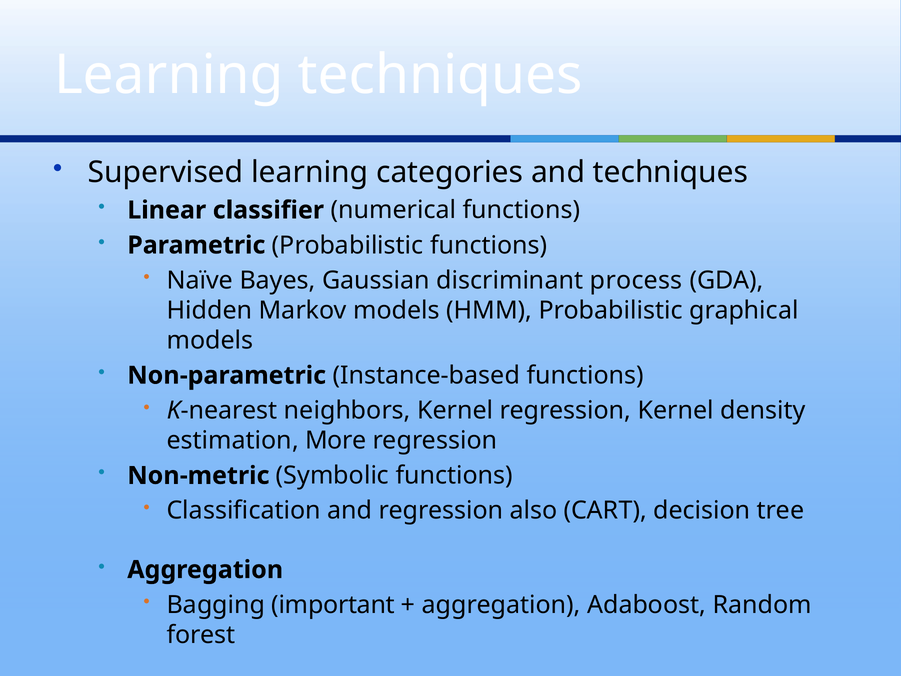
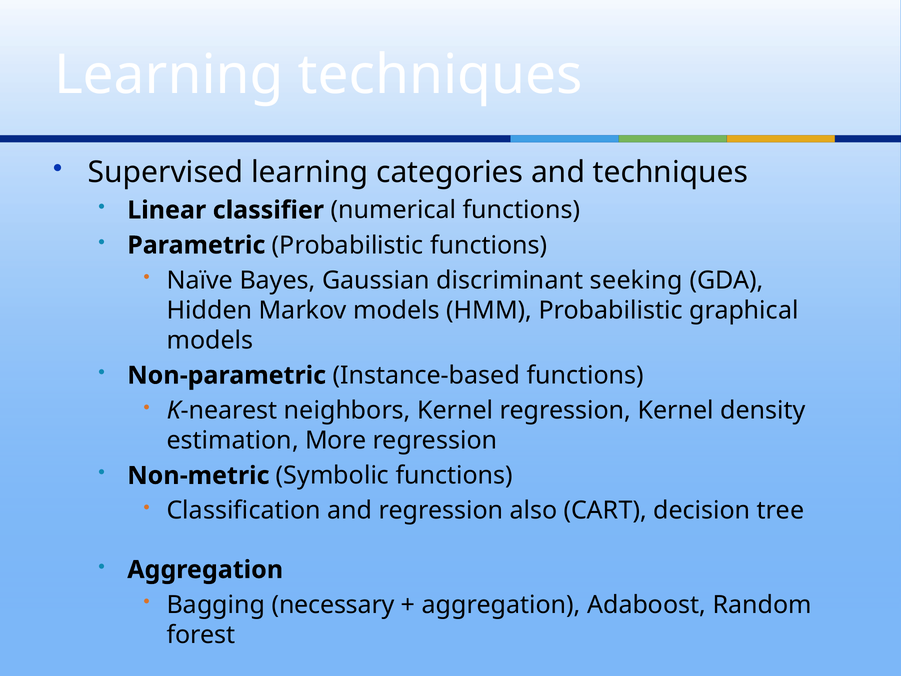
process: process -> seeking
important: important -> necessary
